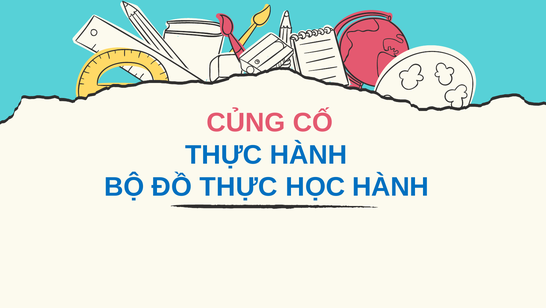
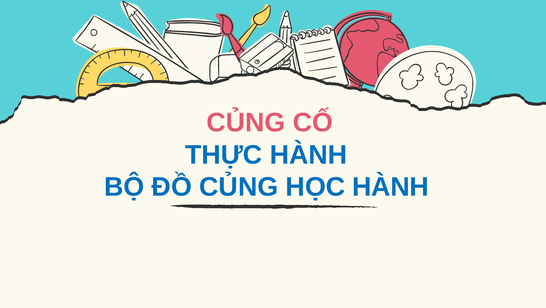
ĐỒ THỰC: THỰC -> CỦNG
